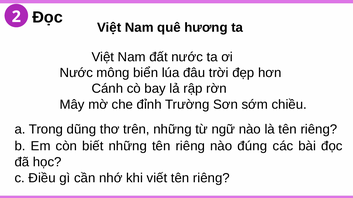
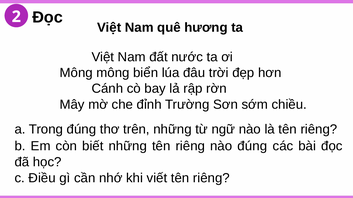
Nước at (76, 73): Nước -> Mông
Trong dũng: dũng -> đúng
